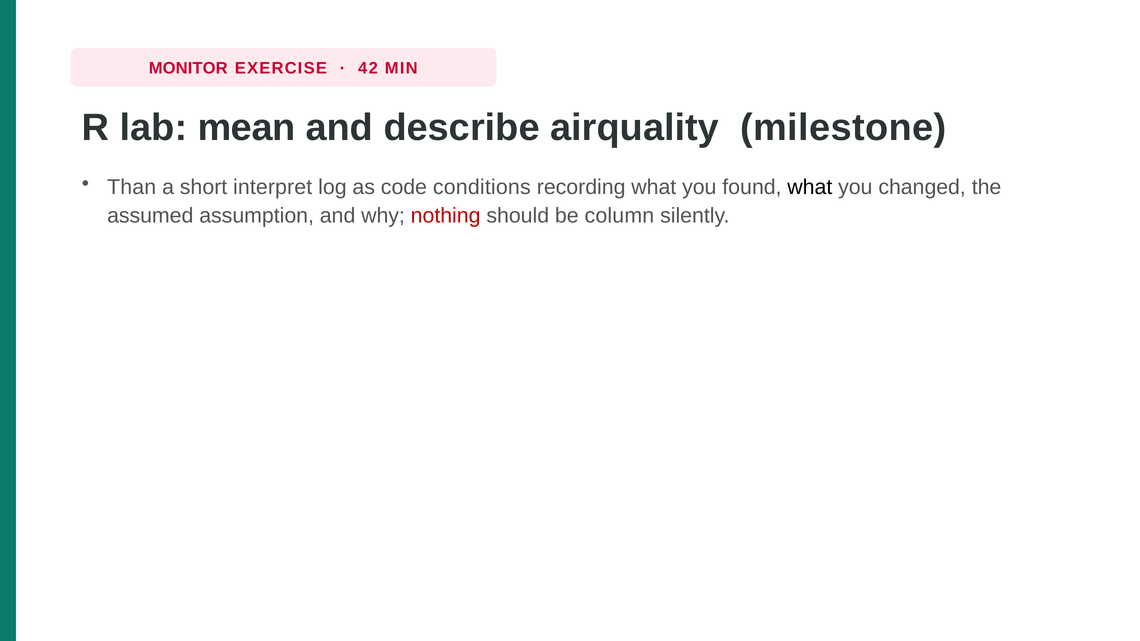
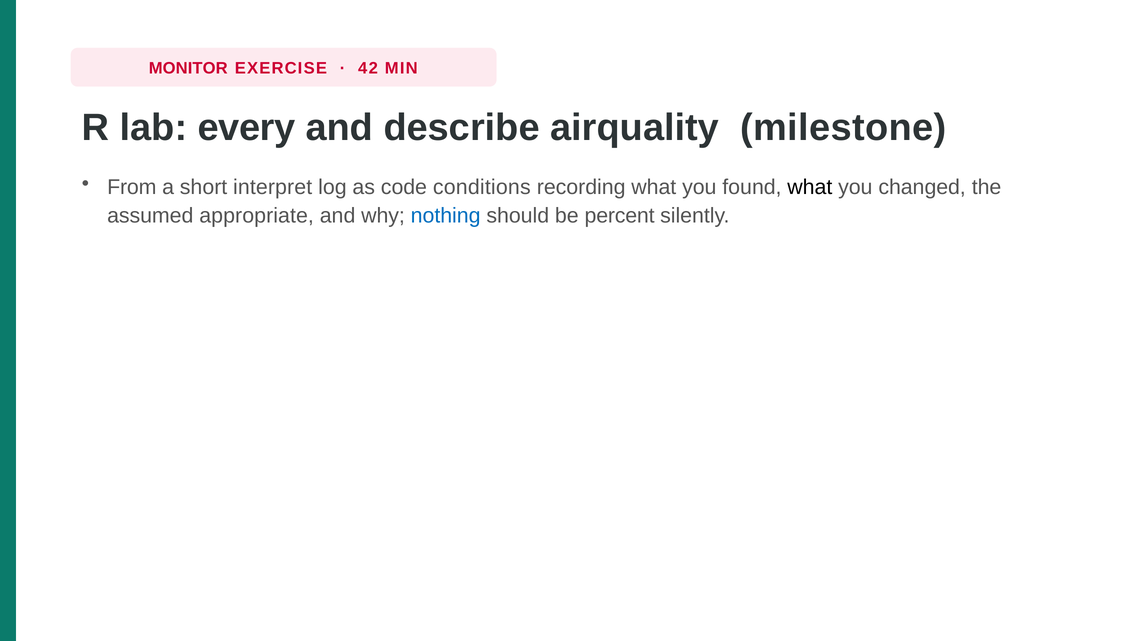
mean: mean -> every
Than: Than -> From
assumption: assumption -> appropriate
nothing colour: red -> blue
column: column -> percent
